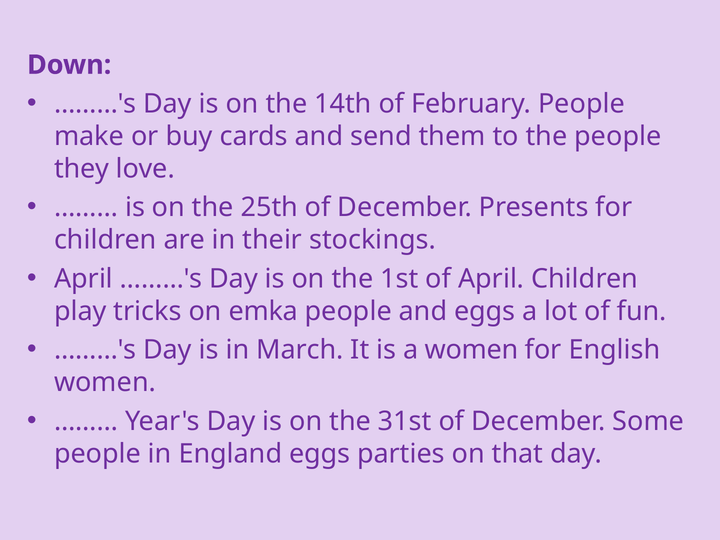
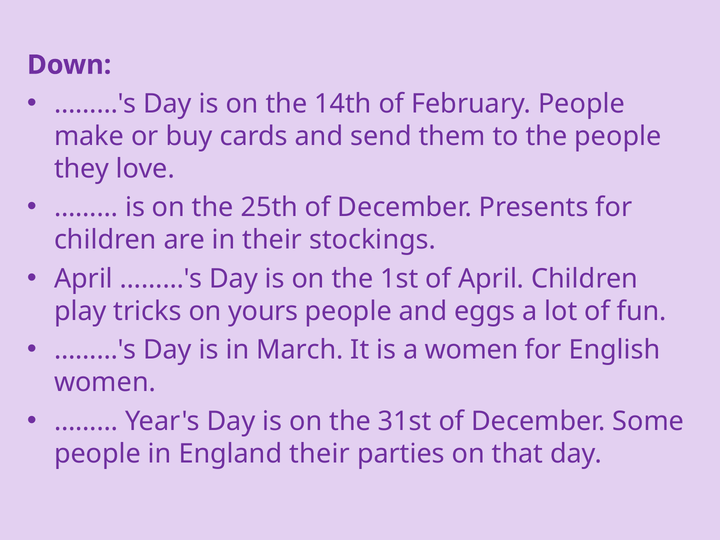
emka: emka -> yours
England eggs: eggs -> their
